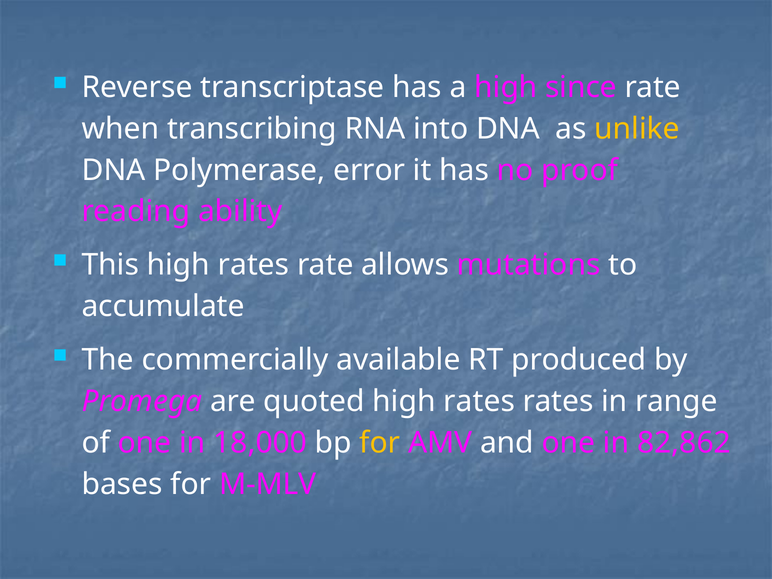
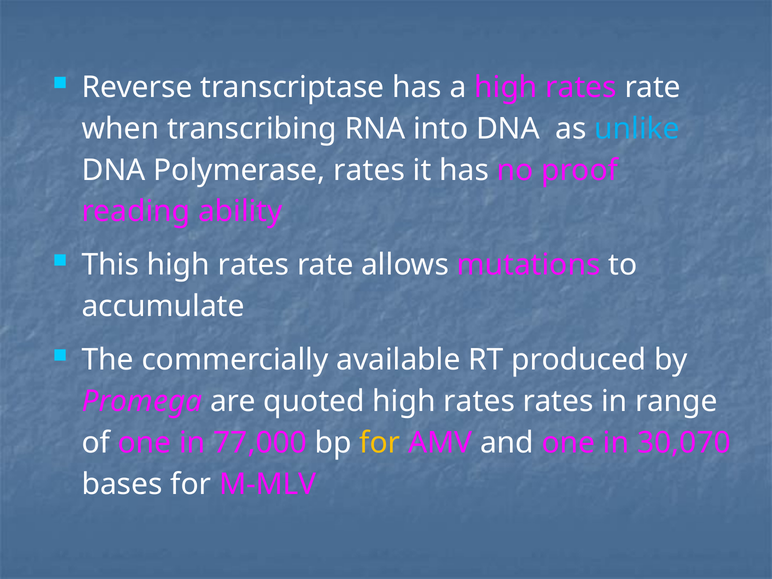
a high since: since -> rates
unlike colour: yellow -> light blue
Polymerase error: error -> rates
18,000: 18,000 -> 77,000
82,862: 82,862 -> 30,070
